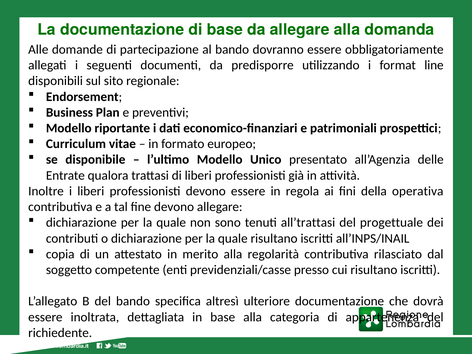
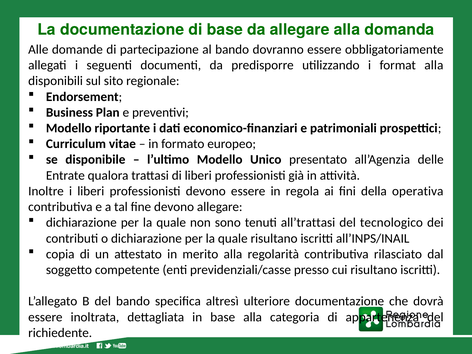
format line: line -> alla
progettuale: progettuale -> tecnologico
